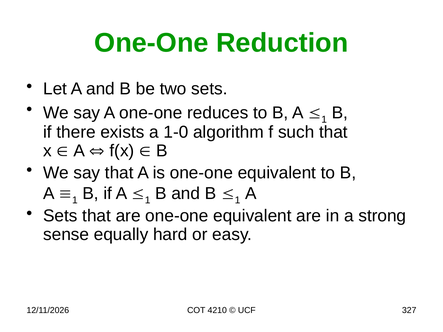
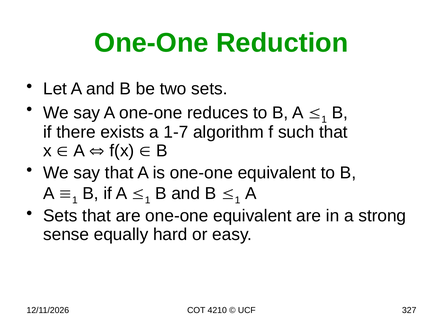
1-0: 1-0 -> 1-7
